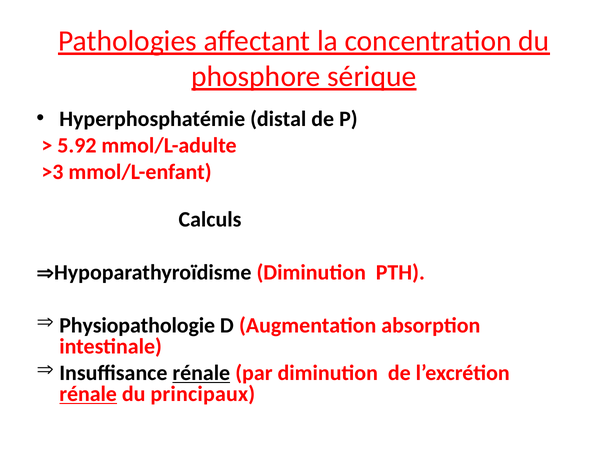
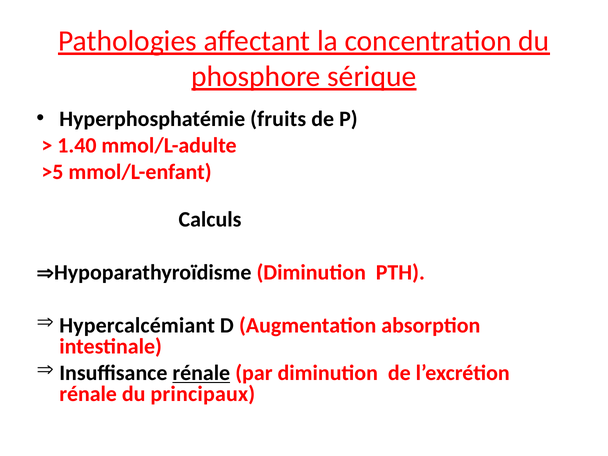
distal: distal -> fruits
5.92: 5.92 -> 1.40
>3: >3 -> >5
Physiopathologie: Physiopathologie -> Hypercalcémiant
rénale at (88, 394) underline: present -> none
